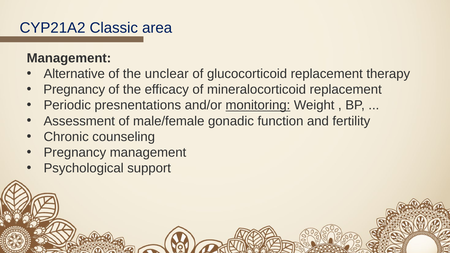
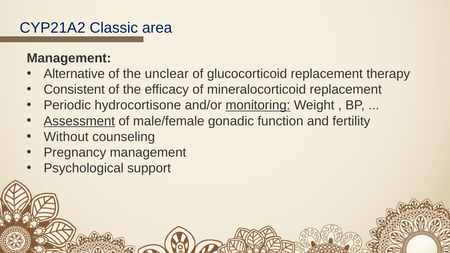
Pregnancy at (74, 90): Pregnancy -> Consistent
presnentations: presnentations -> hydrocortisone
Assessment underline: none -> present
Chronic: Chronic -> Without
